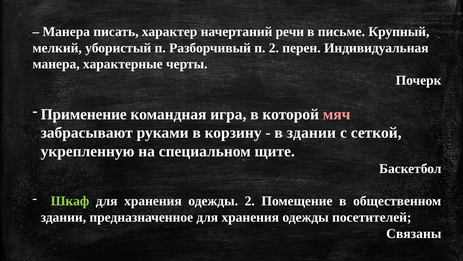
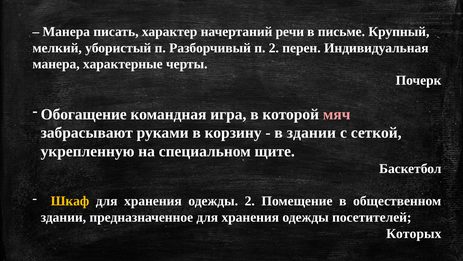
Применение: Применение -> Обогащение
Шкаф colour: light green -> yellow
Связаны: Связаны -> Которых
